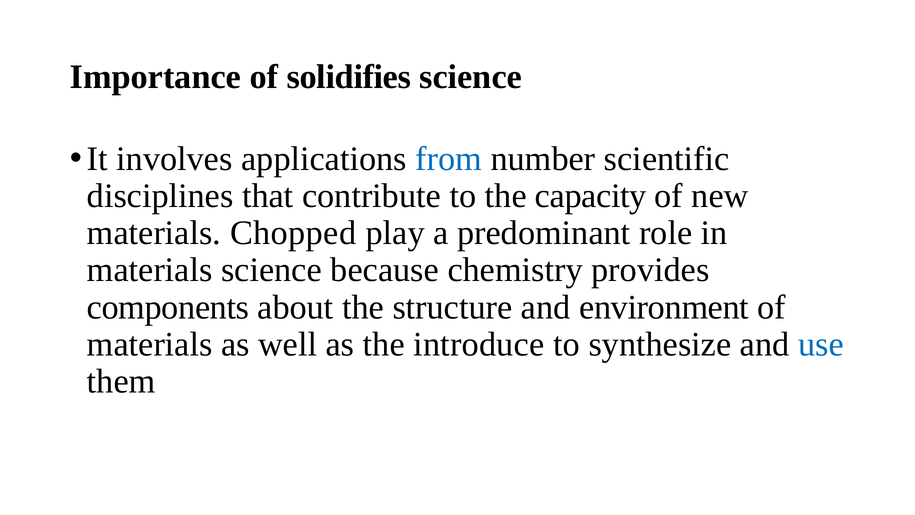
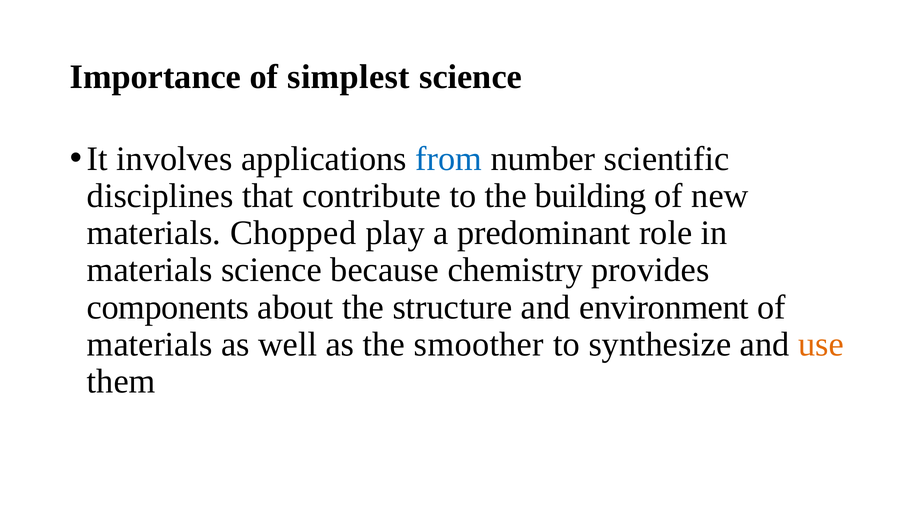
solidifies: solidifies -> simplest
capacity: capacity -> building
introduce: introduce -> smoother
use colour: blue -> orange
